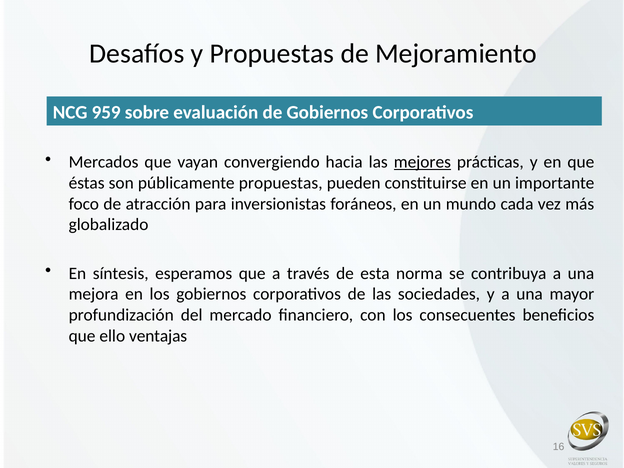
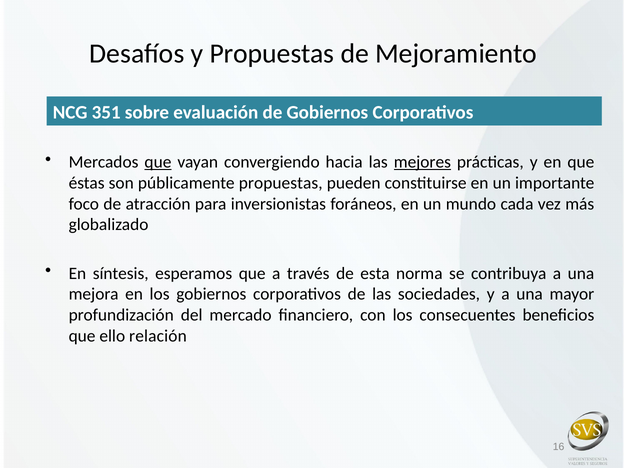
959: 959 -> 351
que at (158, 162) underline: none -> present
ventajas: ventajas -> relación
